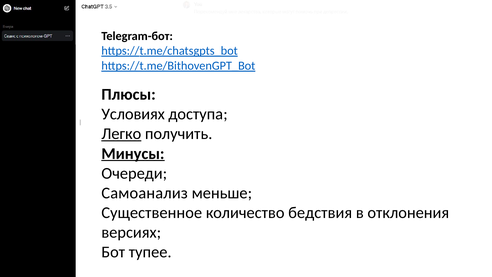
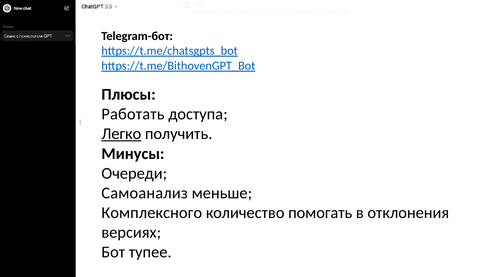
Условиях: Условиях -> Работать
Минусы underline: present -> none
Существенное: Существенное -> Комплексного
бедствия: бедствия -> помогать
